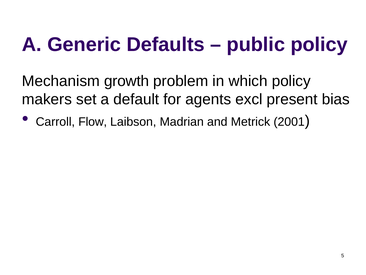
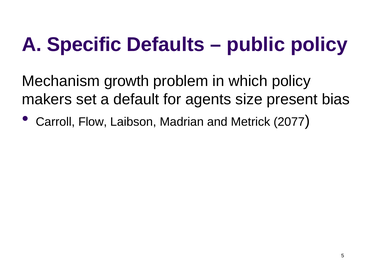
Generic: Generic -> Specific
excl: excl -> size
2001: 2001 -> 2077
